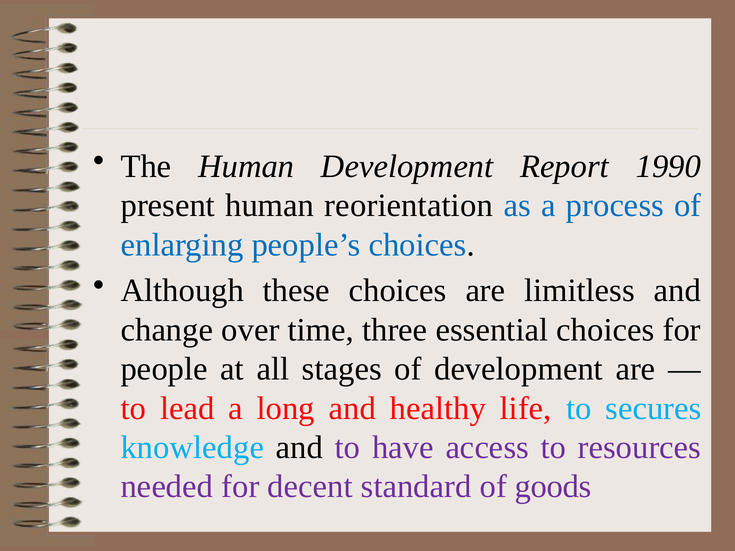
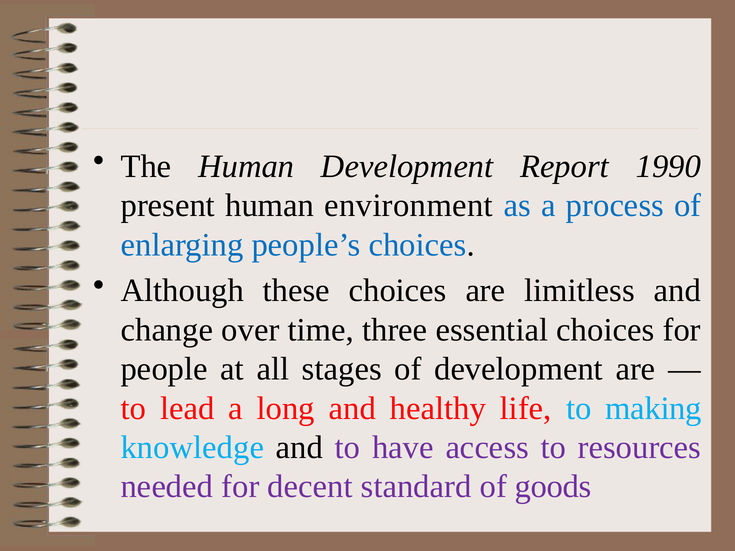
reorientation: reorientation -> environment
secures: secures -> making
